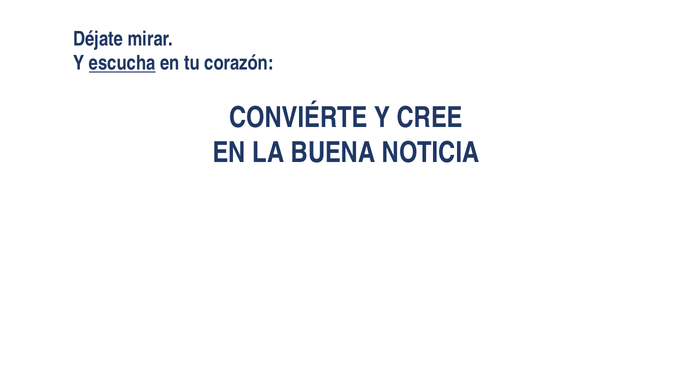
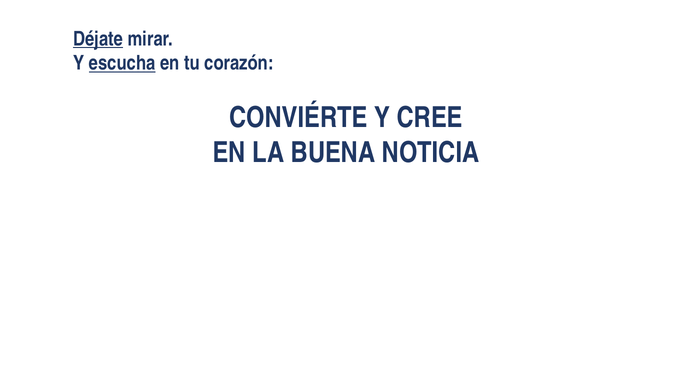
Déjate underline: none -> present
